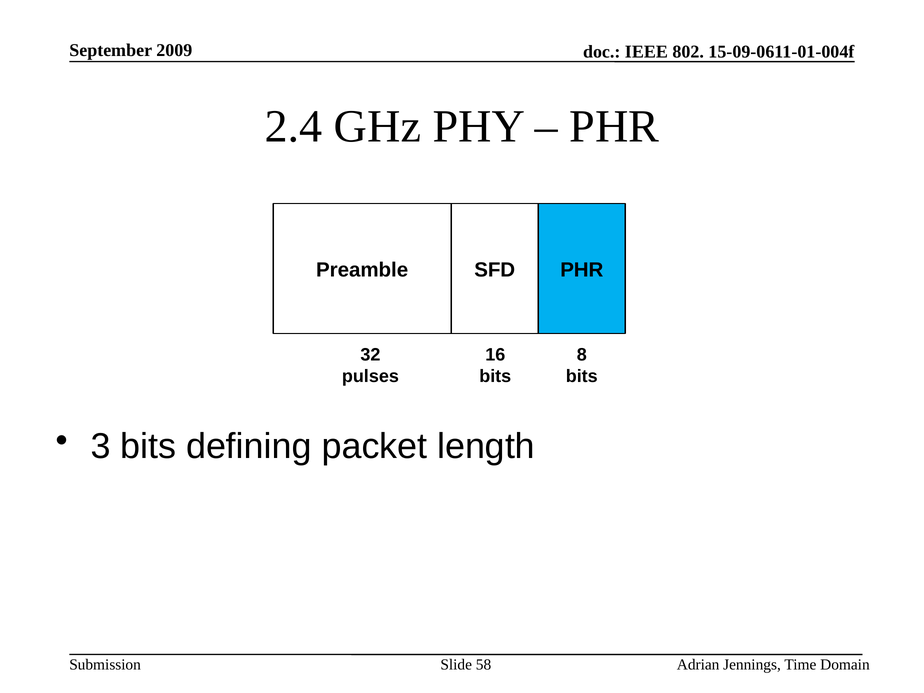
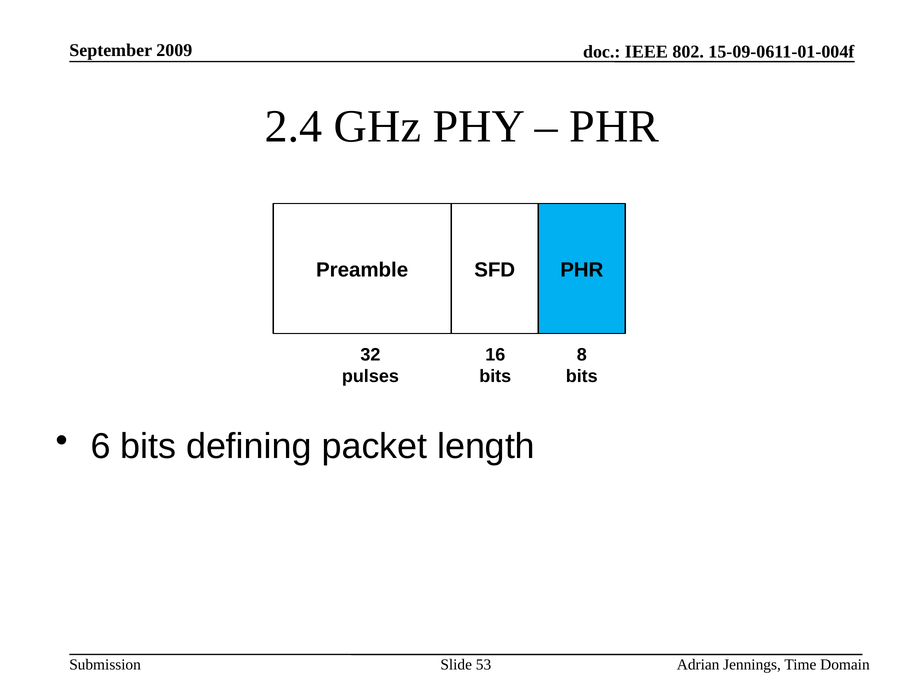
3: 3 -> 6
58: 58 -> 53
